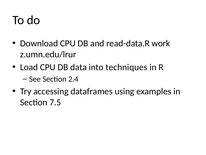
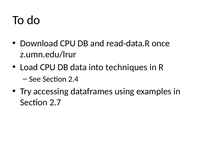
work: work -> once
7.5: 7.5 -> 2.7
